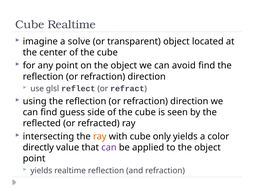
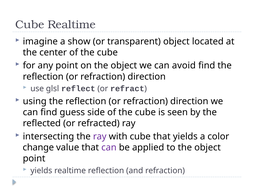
solve: solve -> show
ray at (100, 136) colour: orange -> purple
cube only: only -> that
directly: directly -> change
